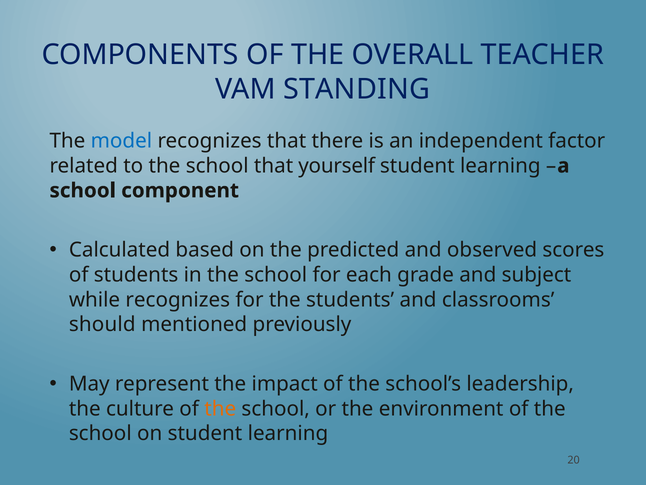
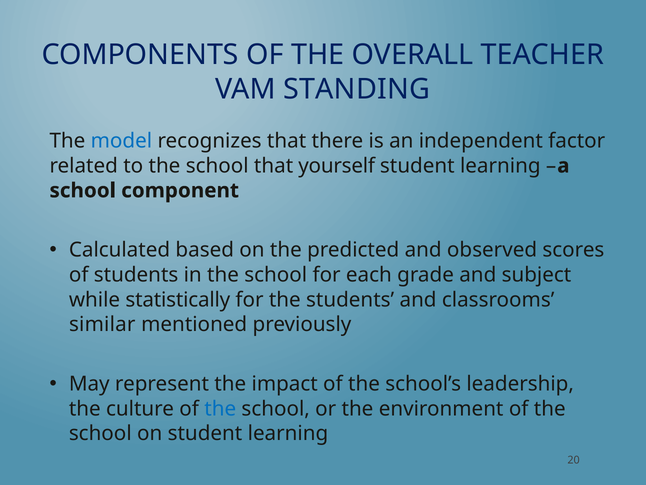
while recognizes: recognizes -> statistically
should: should -> similar
the at (220, 408) colour: orange -> blue
